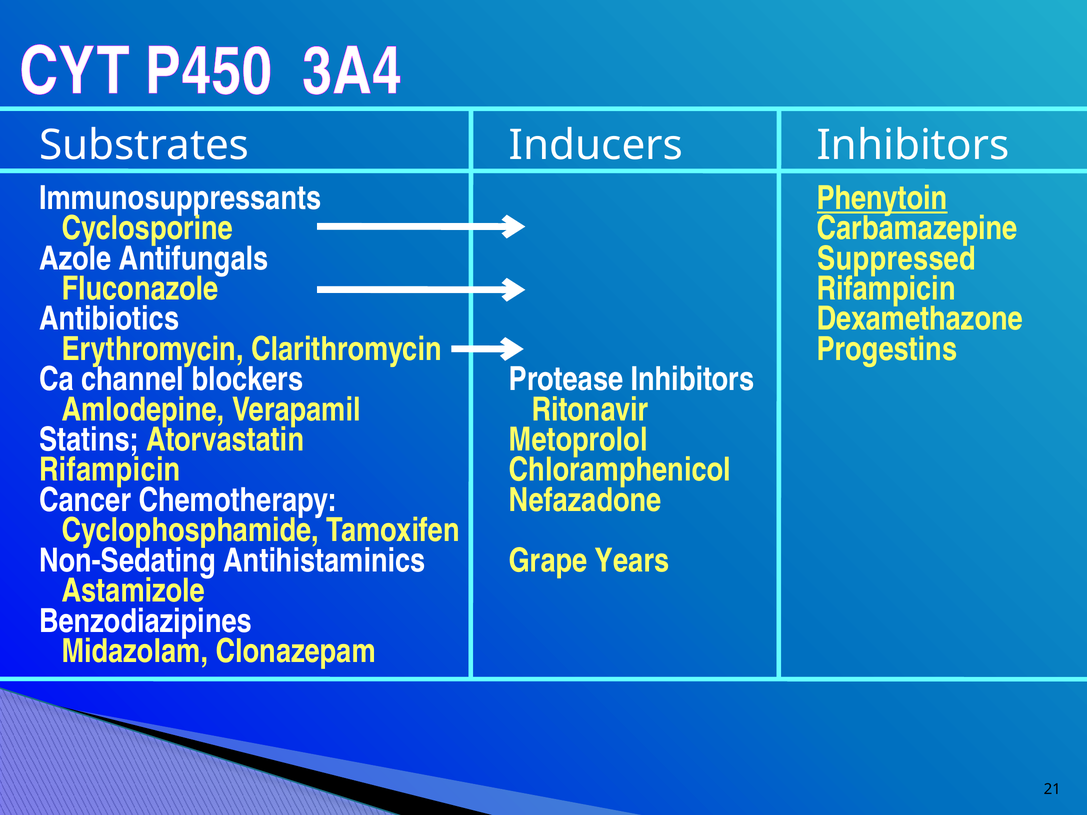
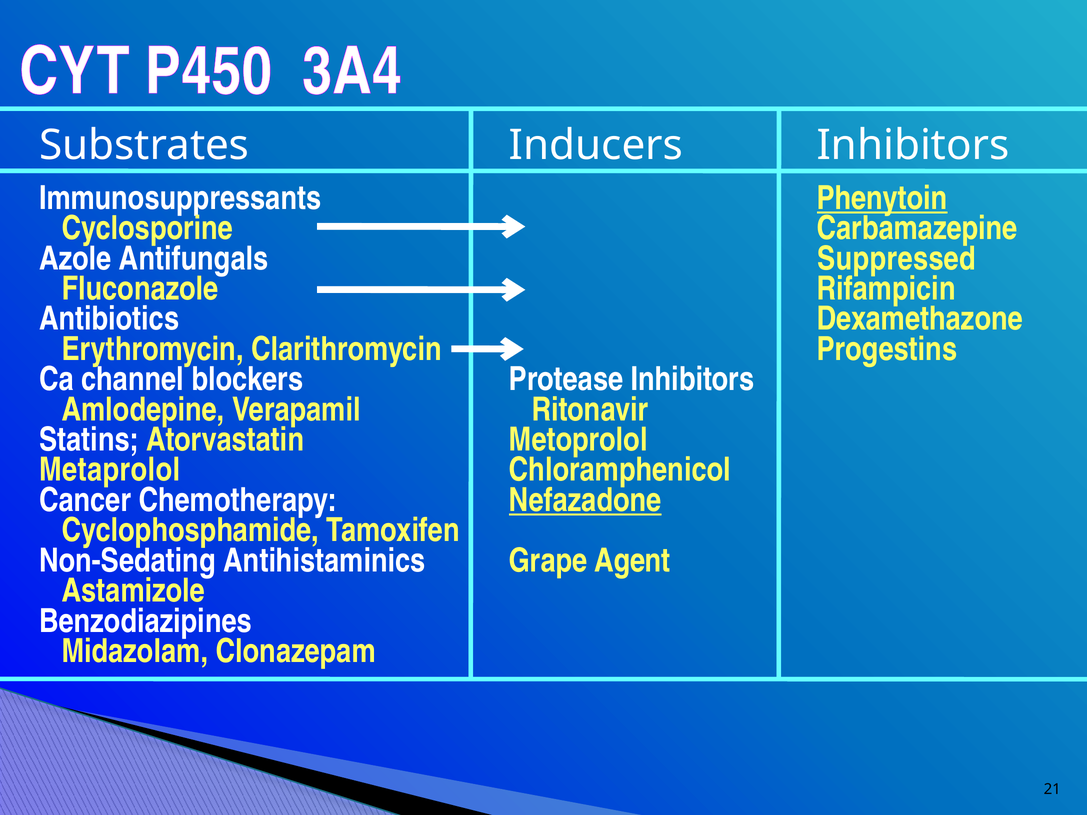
Rifampicin at (110, 470): Rifampicin -> Metaprolol
Nefazadone underline: none -> present
Years: Years -> Agent
